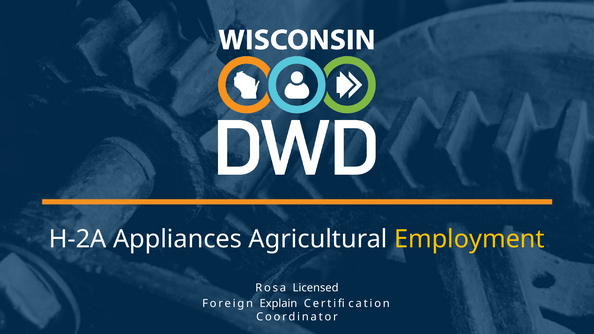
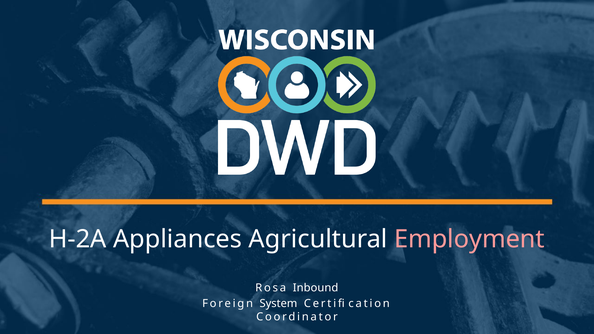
Employment colour: yellow -> pink
Licensed: Licensed -> Inbound
Explain: Explain -> System
